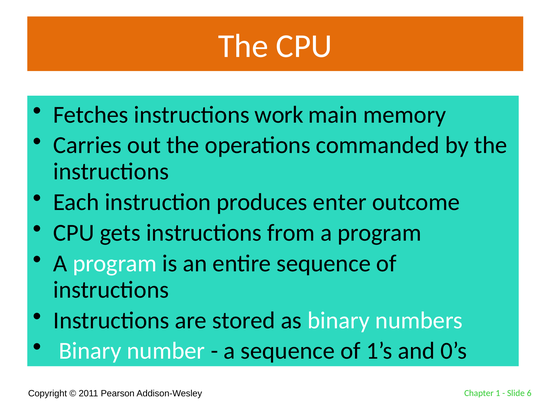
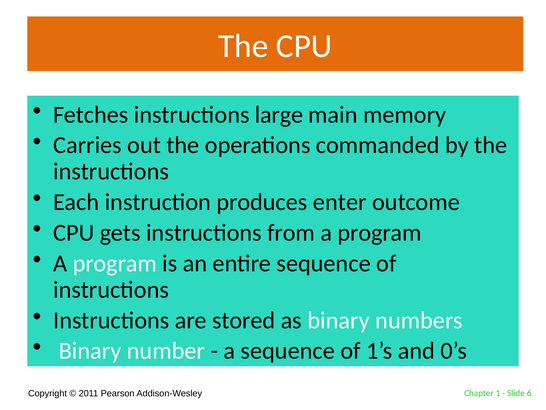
work: work -> large
